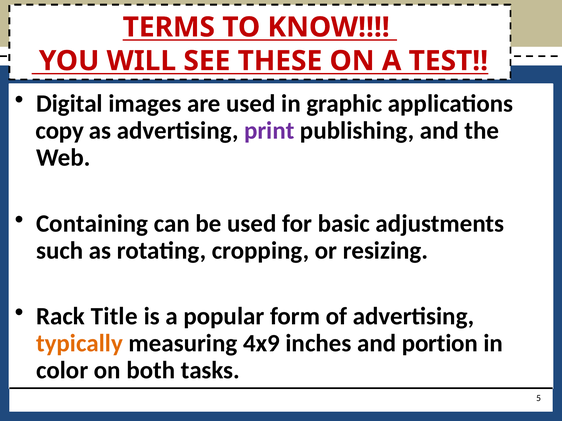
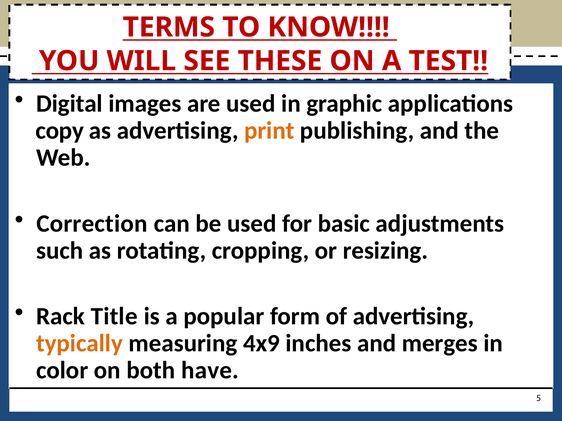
print colour: purple -> orange
Containing: Containing -> Correction
portion: portion -> merges
tasks: tasks -> have
